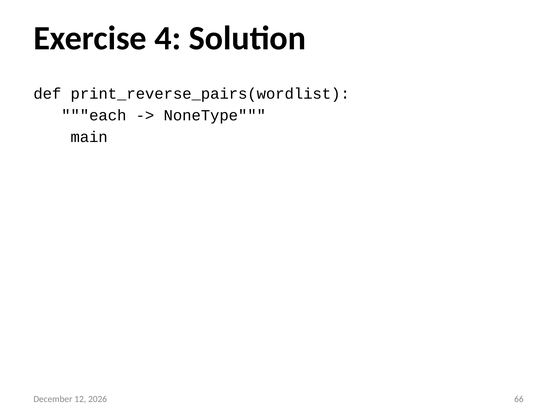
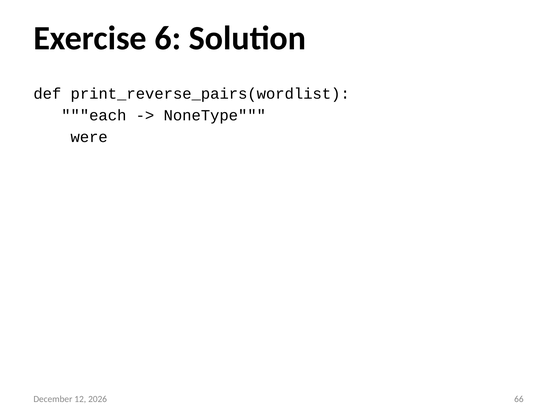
4: 4 -> 6
main: main -> were
